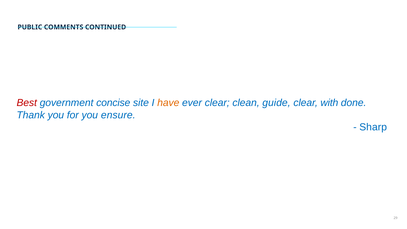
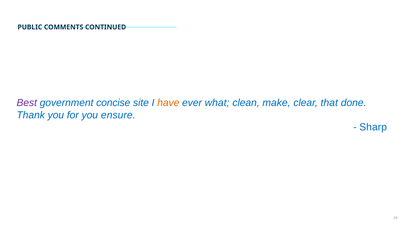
Best colour: red -> purple
ever clear: clear -> what
guide: guide -> make
with: with -> that
